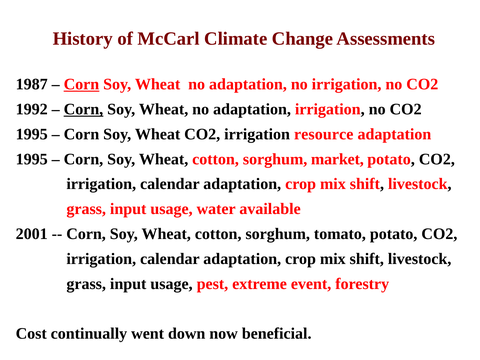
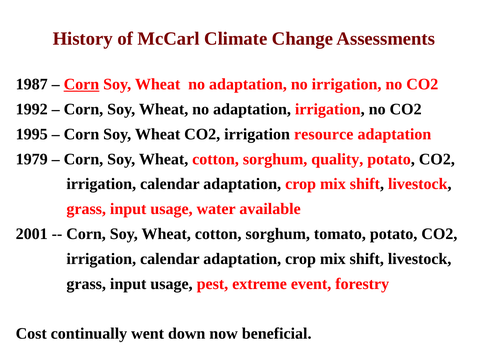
Corn at (83, 109) underline: present -> none
1995 at (32, 159): 1995 -> 1979
market: market -> quality
